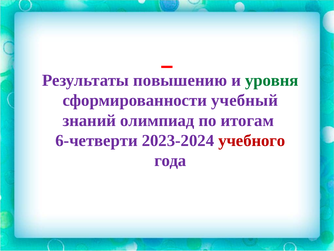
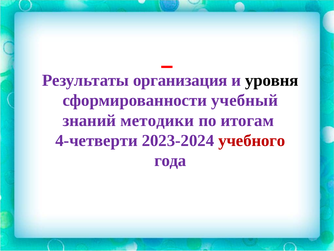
повышению: повышению -> организация
уровня colour: green -> black
олимпиад: олимпиад -> методики
6-четверти: 6-четверти -> 4-четверти
